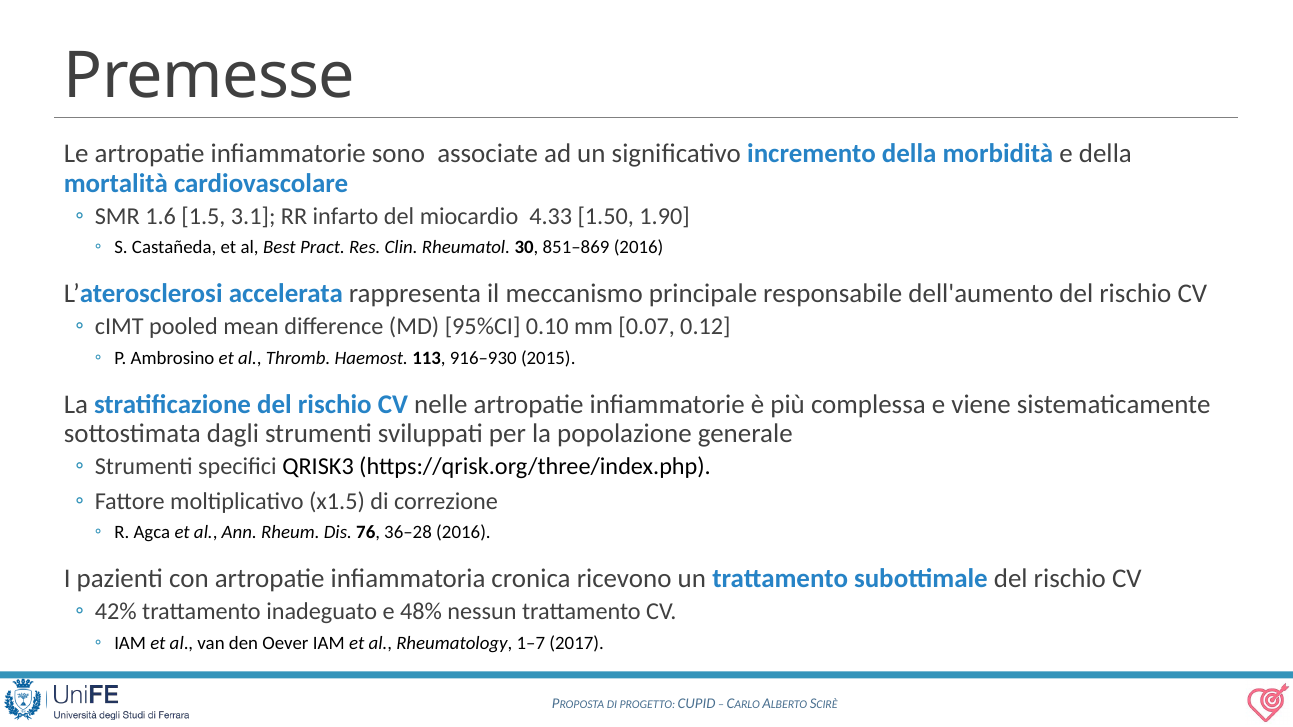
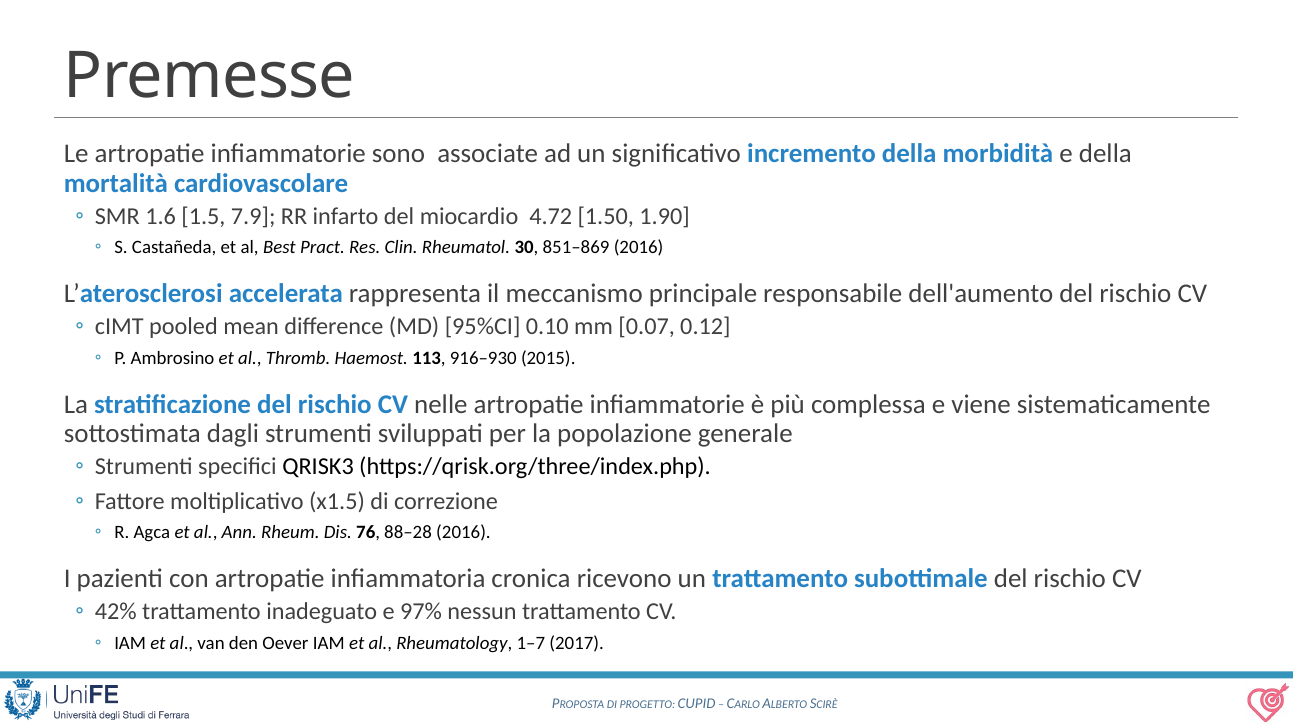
3.1: 3.1 -> 7.9
4.33: 4.33 -> 4.72
36–28: 36–28 -> 88–28
48%: 48% -> 97%
